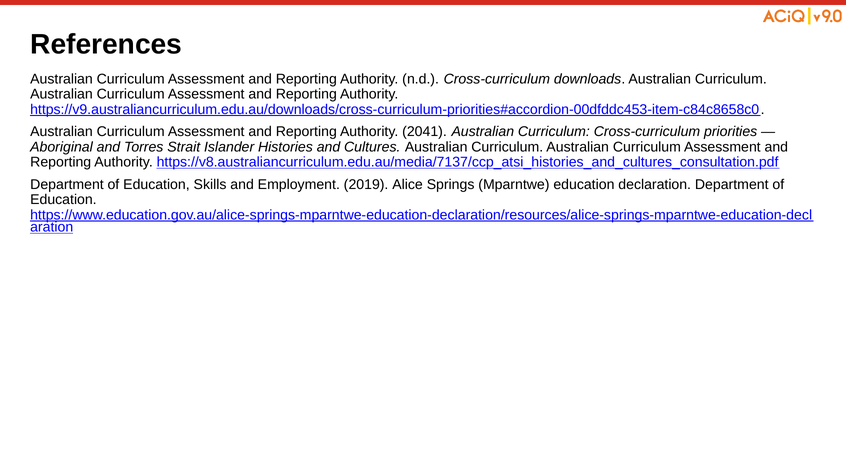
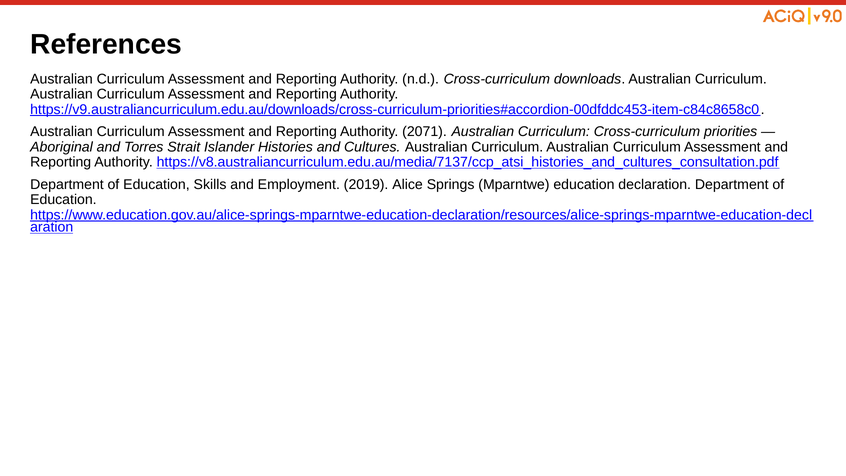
2041: 2041 -> 2071
